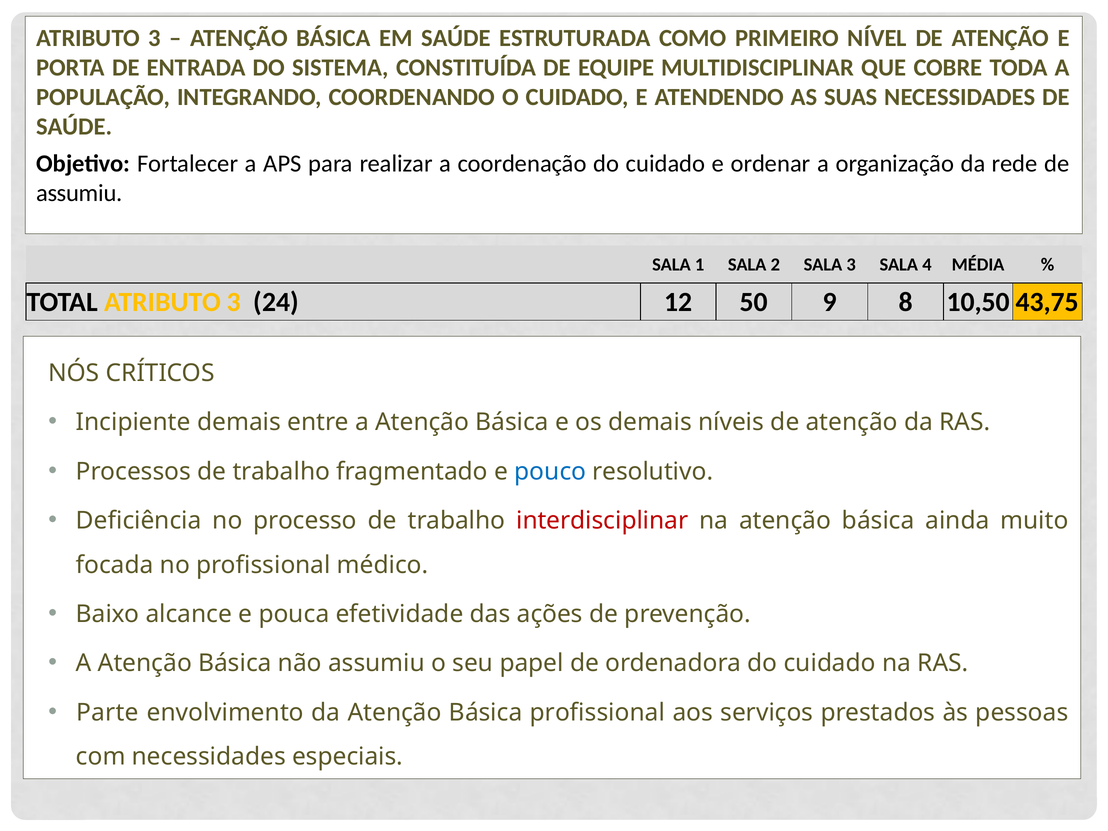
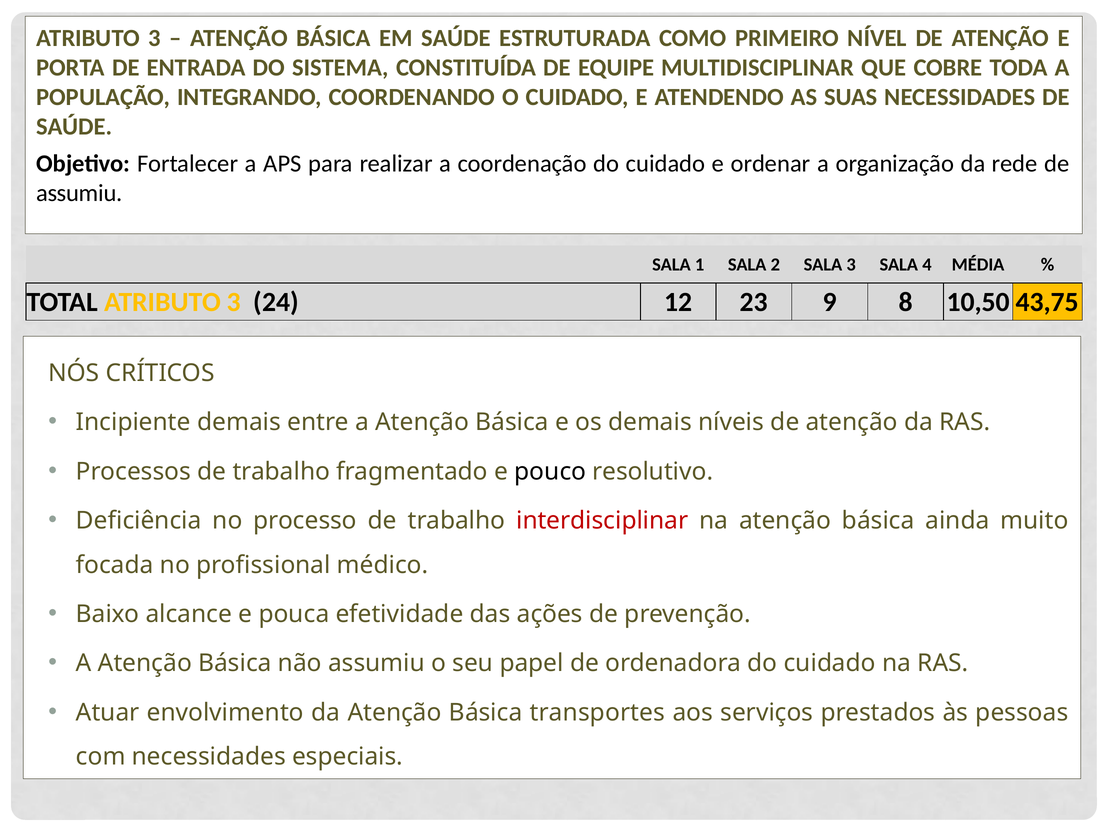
50: 50 -> 23
pouco colour: blue -> black
Parte: Parte -> Atuar
Básica profissional: profissional -> transportes
